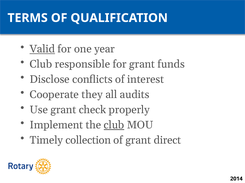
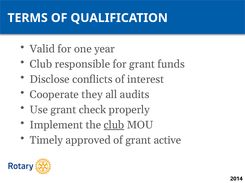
Valid underline: present -> none
collection: collection -> approved
direct: direct -> active
